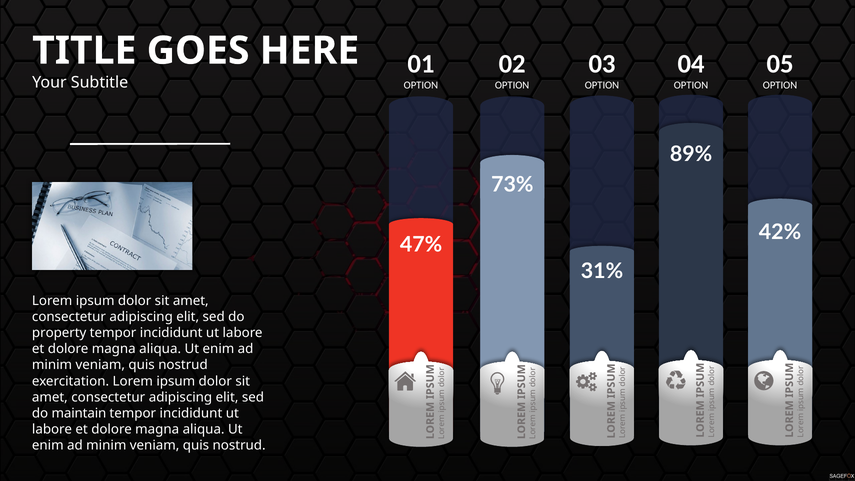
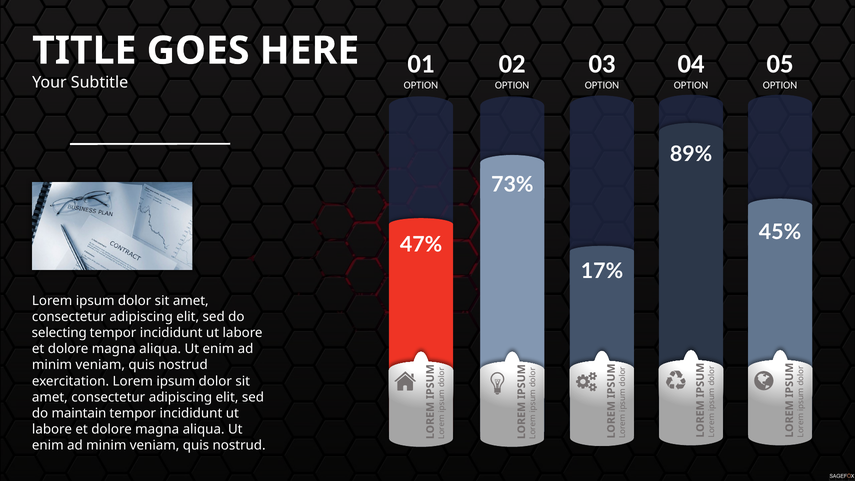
42%: 42% -> 45%
31%: 31% -> 17%
property: property -> selecting
